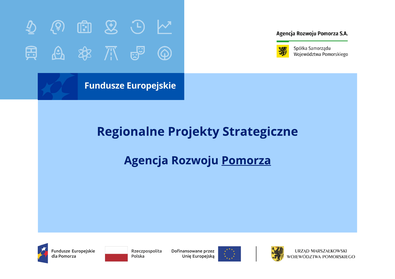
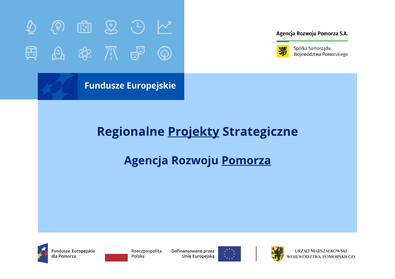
Projekty underline: none -> present
